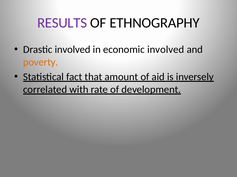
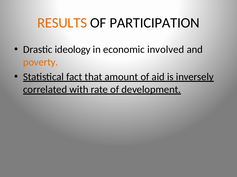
RESULTS colour: purple -> orange
ETHNOGRAPHY: ETHNOGRAPHY -> PARTICIPATION
Drastic involved: involved -> ideology
